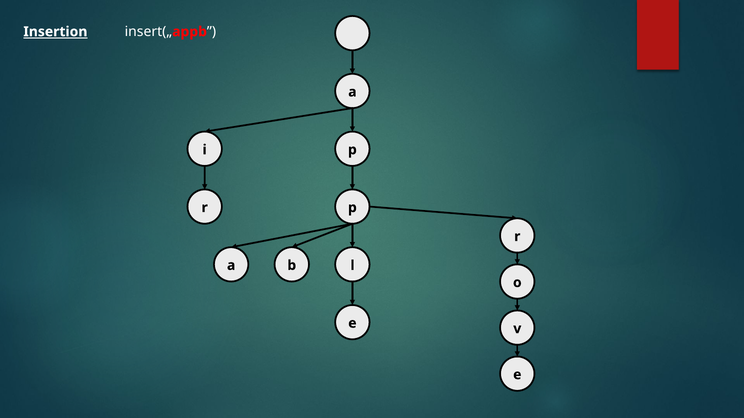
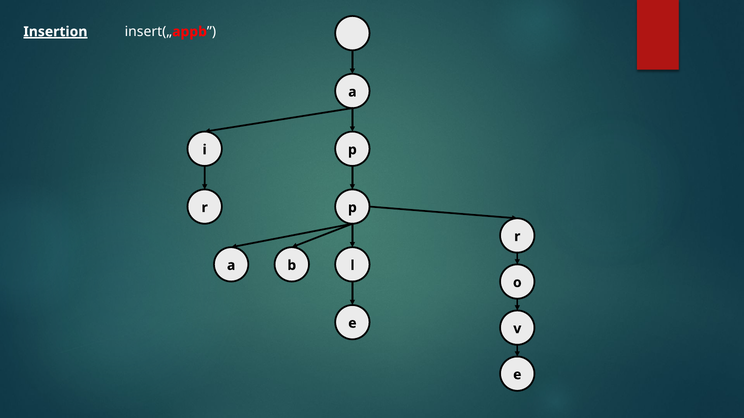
Insertion underline: none -> present
